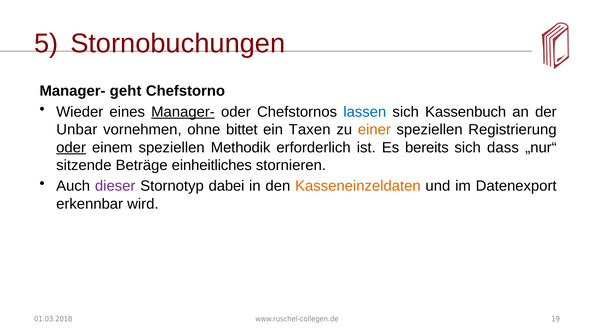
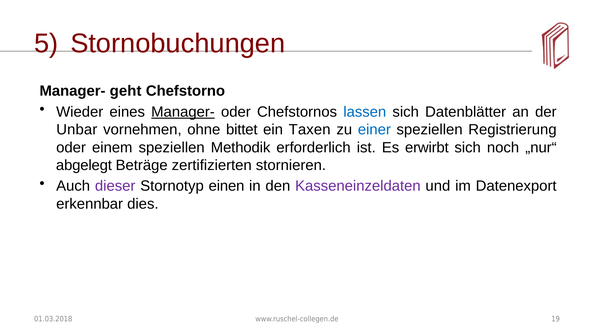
Kassenbuch: Kassenbuch -> Datenblätter
einer colour: orange -> blue
oder at (71, 148) underline: present -> none
bereits: bereits -> erwirbt
dass: dass -> noch
sitzende: sitzende -> abgelegt
einheitliches: einheitliches -> zertifizierten
dabei: dabei -> einen
Kasseneinzeldaten colour: orange -> purple
wird: wird -> dies
